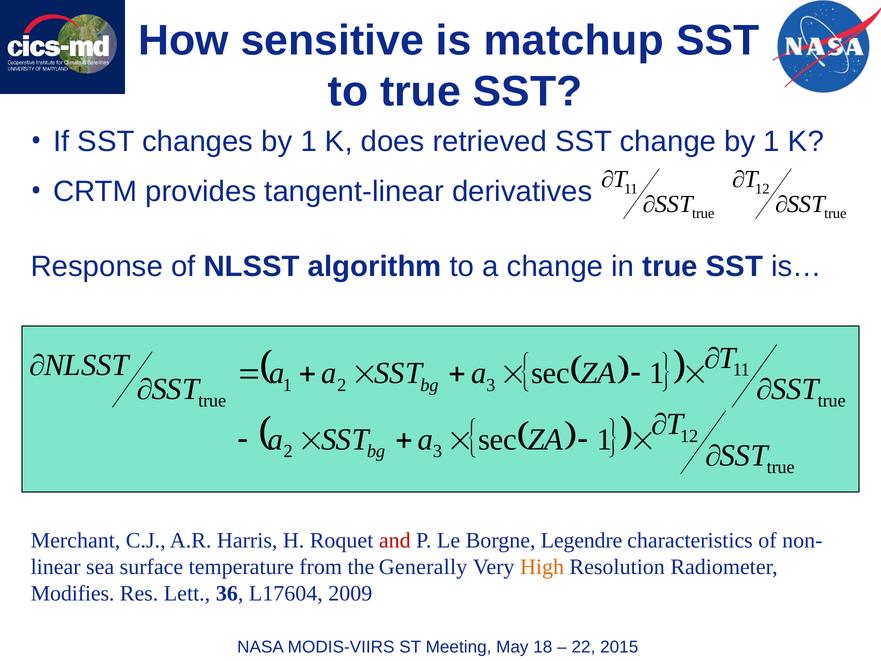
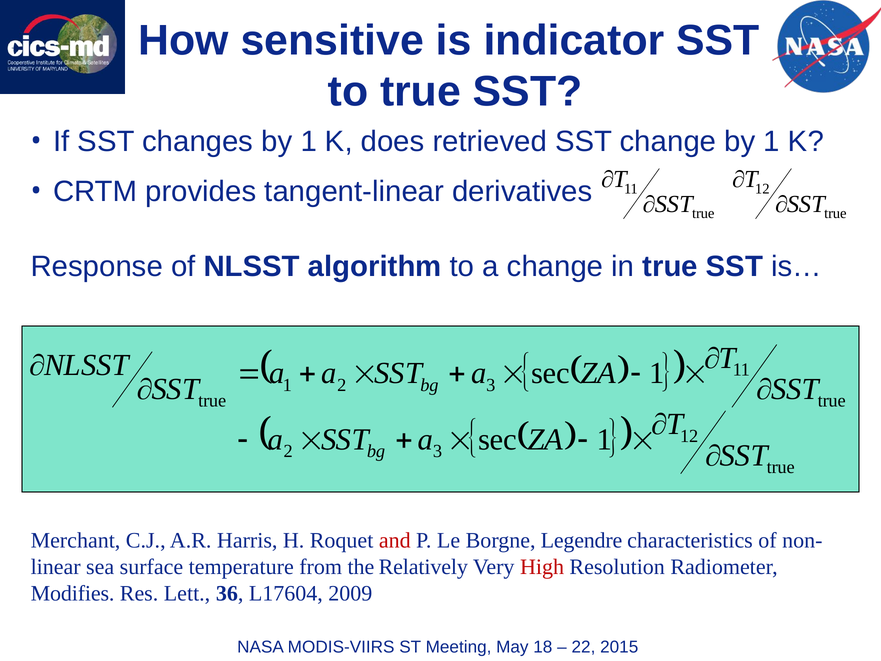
matchup: matchup -> indicator
Generally: Generally -> Relatively
High colour: orange -> red
